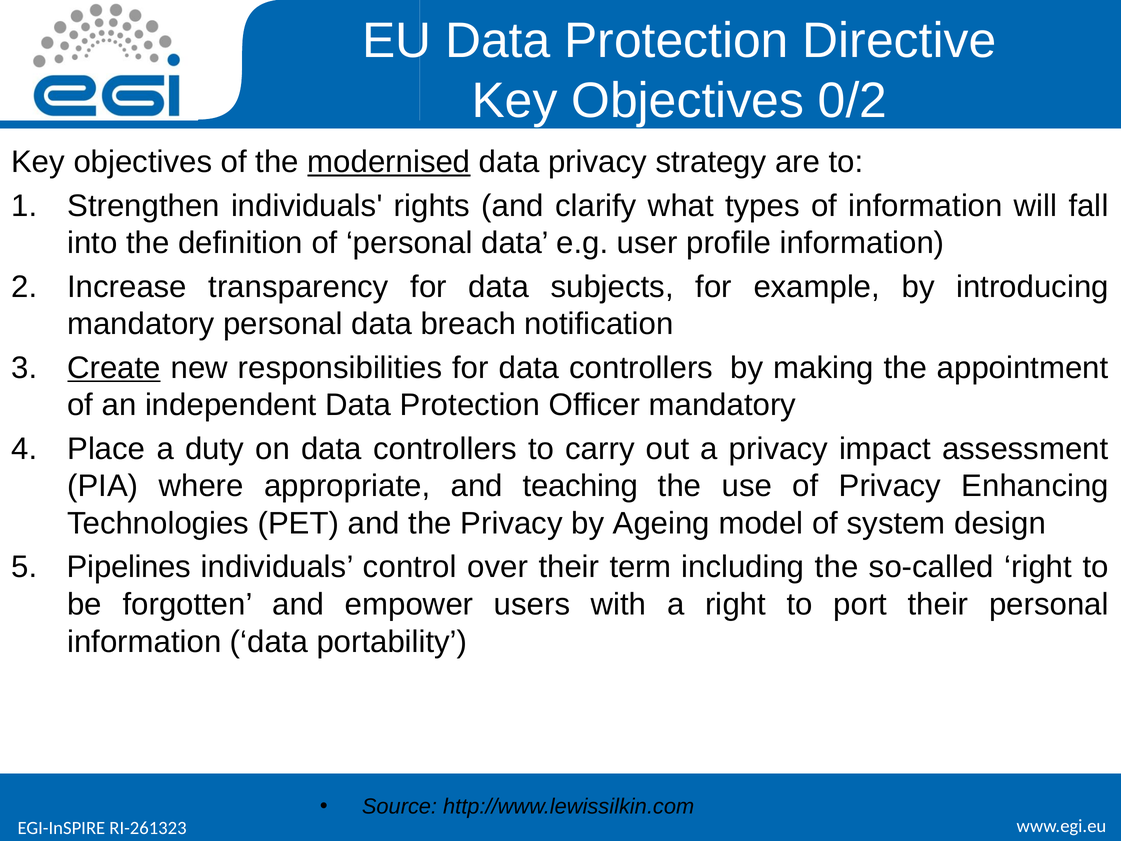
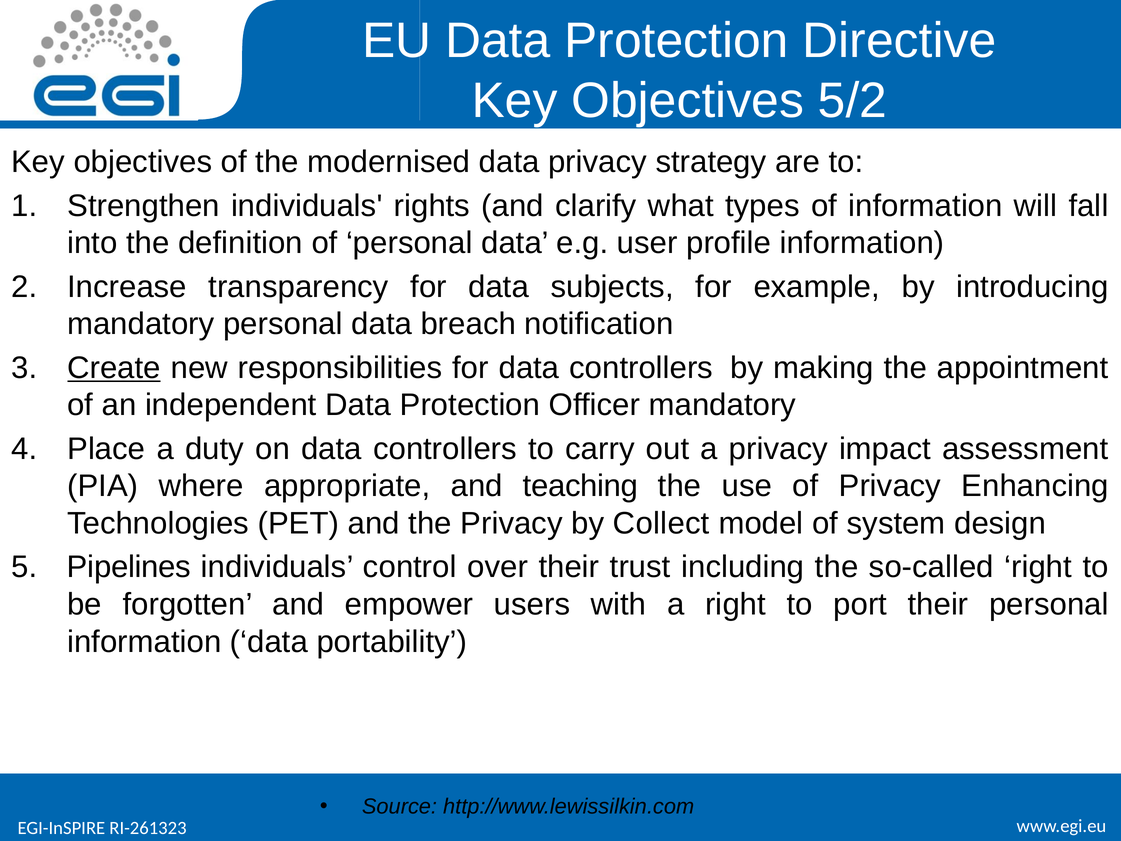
0/2: 0/2 -> 5/2
modernised underline: present -> none
Ageing: Ageing -> Collect
term: term -> trust
